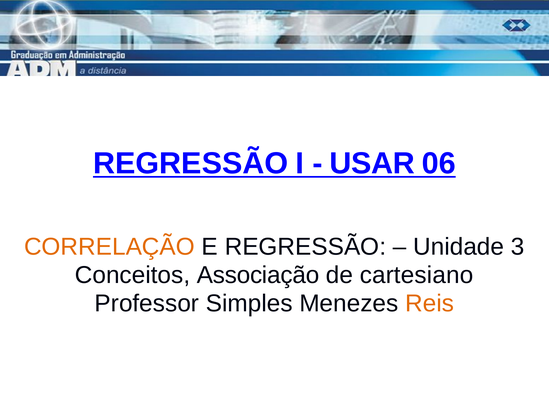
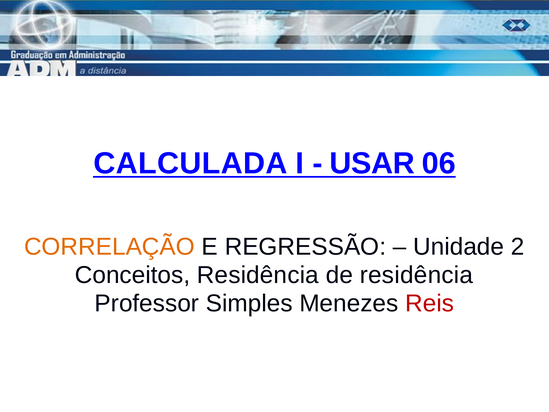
REGRESSÃO at (191, 163): REGRESSÃO -> CALCULADA
3: 3 -> 2
Conceitos Associação: Associação -> Residência
de cartesiano: cartesiano -> residência
Reis colour: orange -> red
